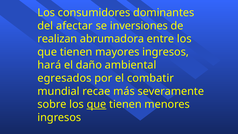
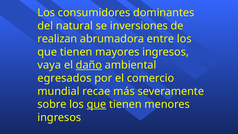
afectar: afectar -> natural
hará: hará -> vaya
daño underline: none -> present
combatir: combatir -> comercio
